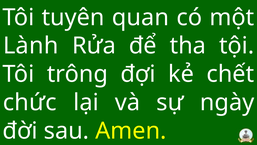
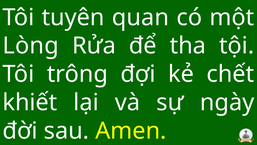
Lành: Lành -> Lòng
chức: chức -> khiết
